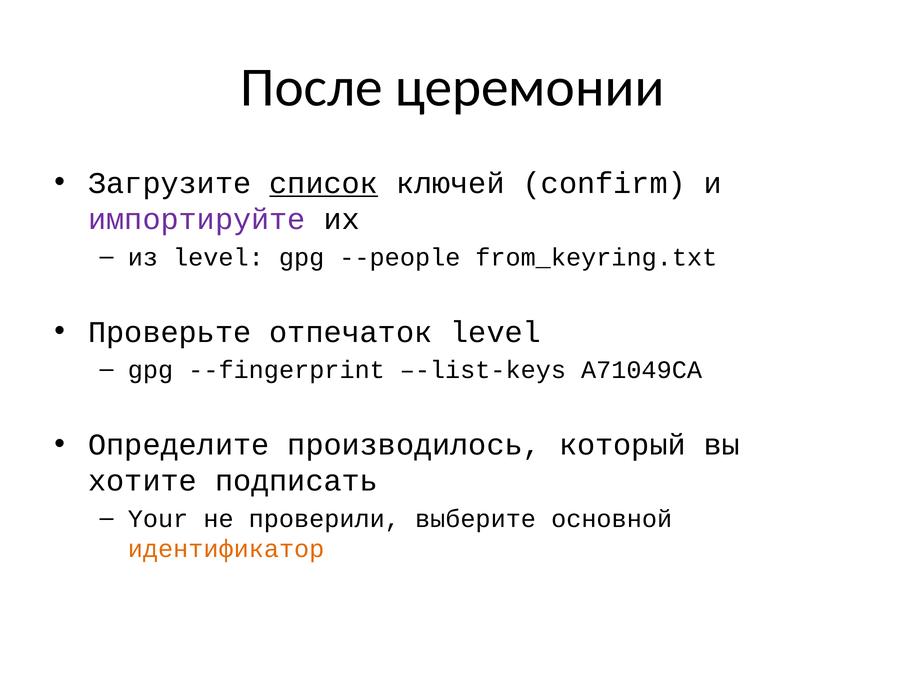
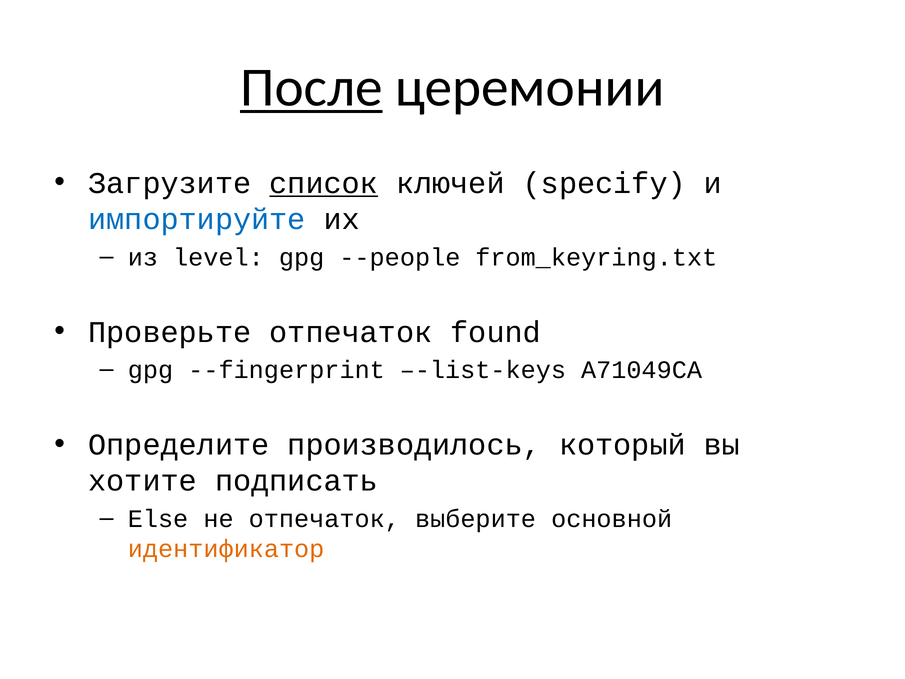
После underline: none -> present
confirm: confirm -> specify
импортируйте colour: purple -> blue
отпечаток level: level -> found
Your: Your -> Else
не проверили: проверили -> отпечаток
